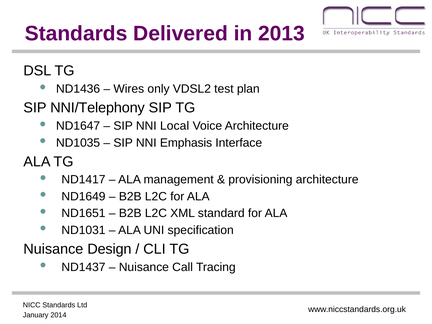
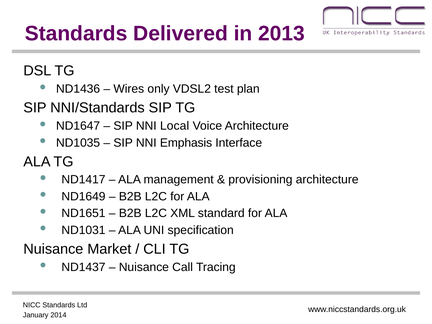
NNI/Telephony: NNI/Telephony -> NNI/Standards
Design: Design -> Market
